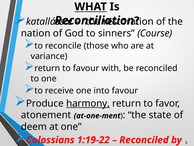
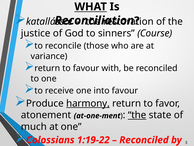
nation: nation -> justice
the at (137, 115) underline: none -> present
deem: deem -> much
